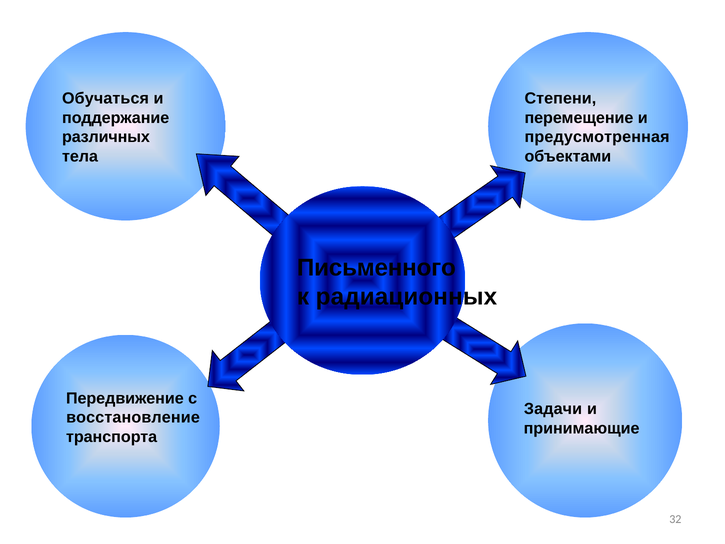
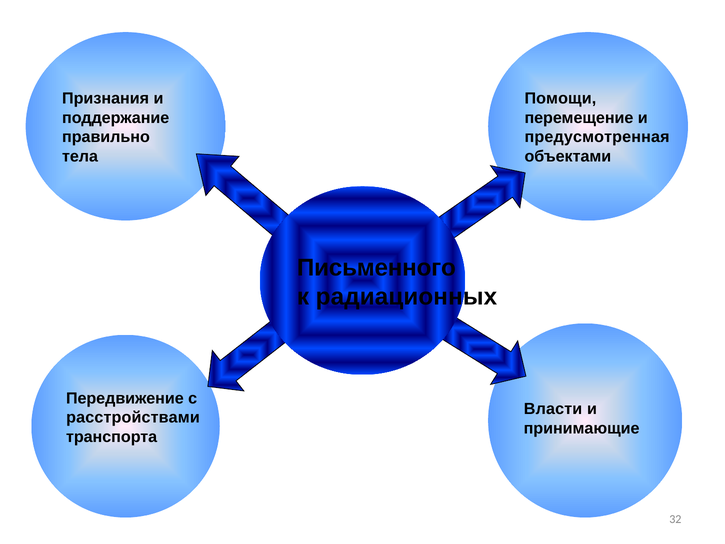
Обучаться: Обучаться -> Признания
Степени: Степени -> Помощи
различных: различных -> правильно
Задачи: Задачи -> Власти
восстановление: восстановление -> расстройствами
